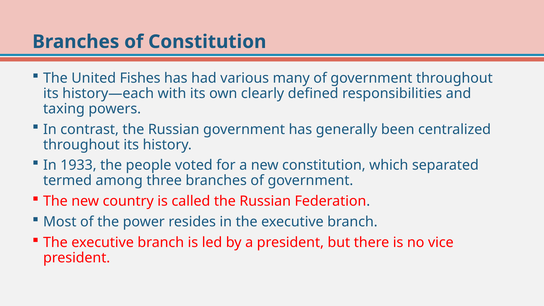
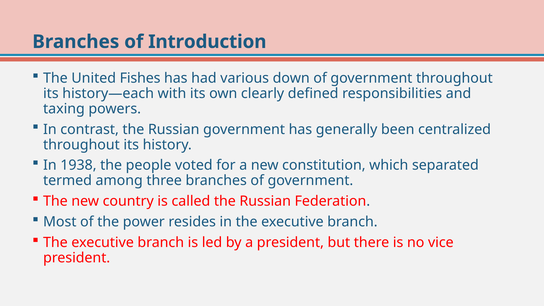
of Constitution: Constitution -> Introduction
many: many -> down
1933: 1933 -> 1938
